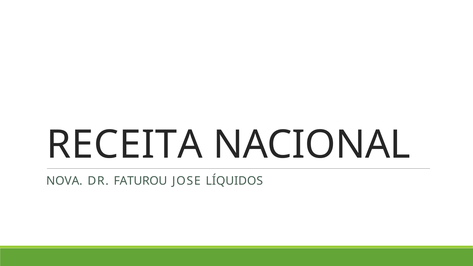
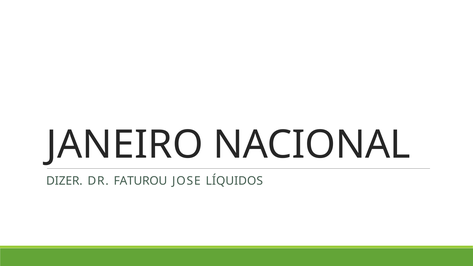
RECEITA: RECEITA -> JANEIRO
NOVA: NOVA -> DIZER
